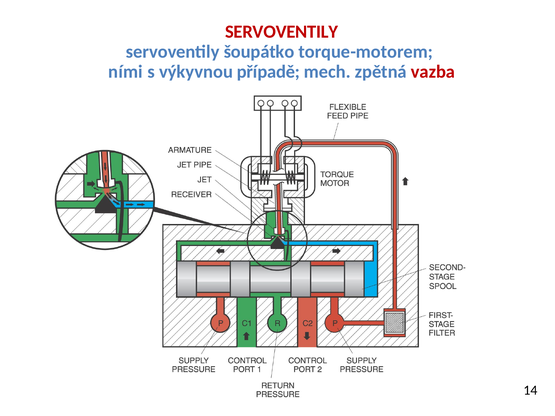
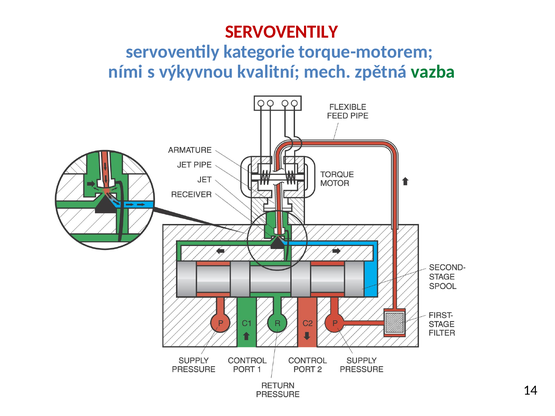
šoupátko: šoupátko -> kategorie
případě: případě -> kvalitní
vazba colour: red -> green
